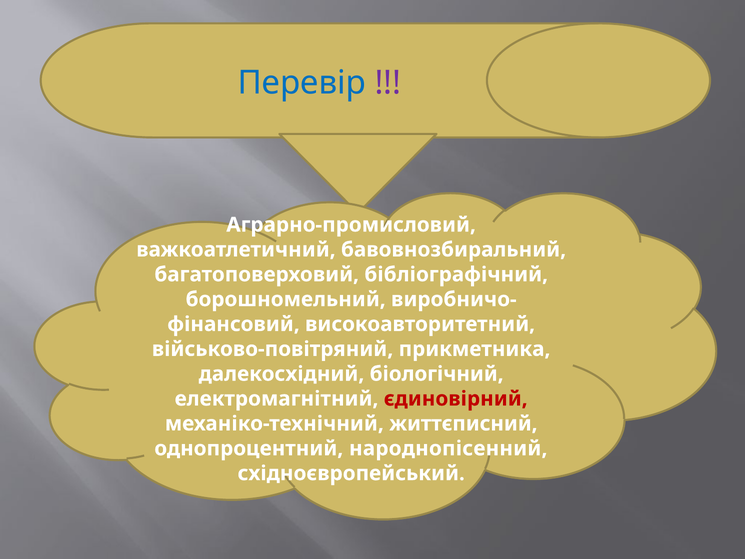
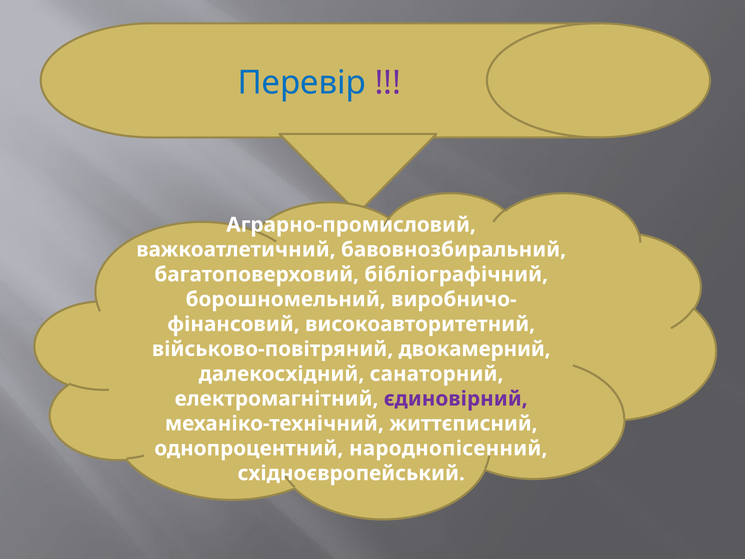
прикметника: прикметника -> двокамерний
біологічний: біологічний -> санаторний
єдиновірний colour: red -> purple
